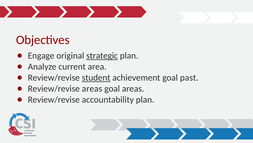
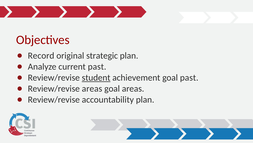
Engage: Engage -> Record
strategic underline: present -> none
current area: area -> past
